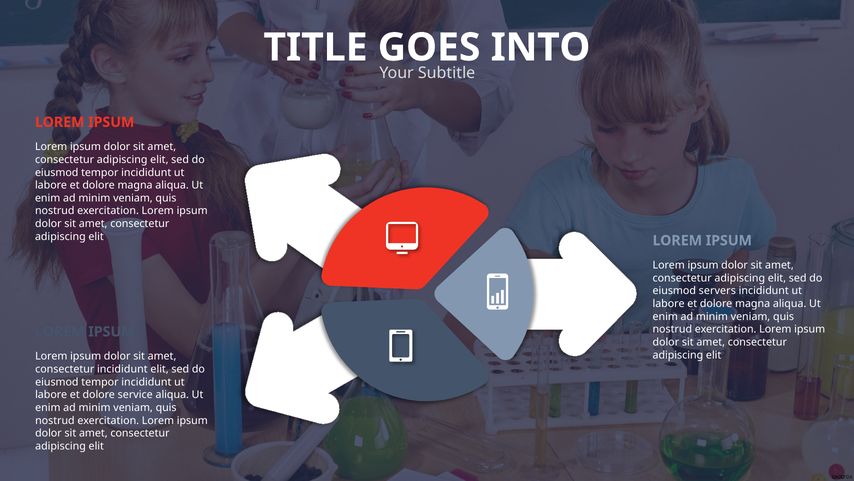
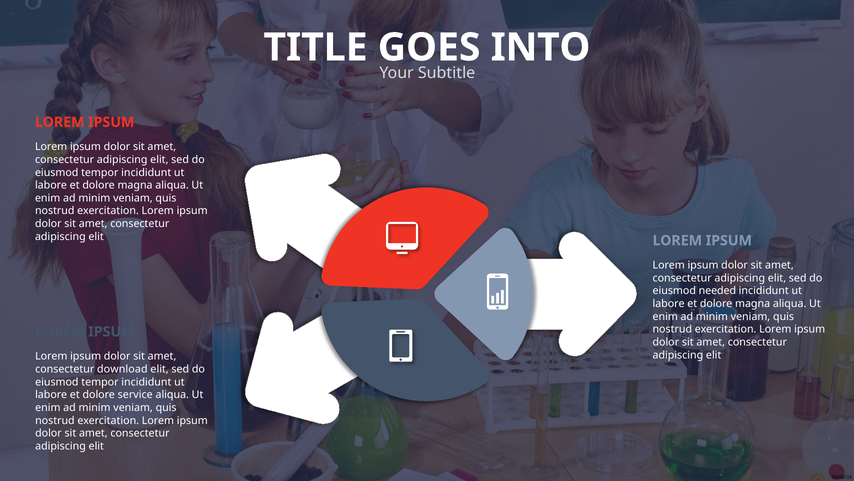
servers: servers -> needed
consectetur incididunt: incididunt -> download
